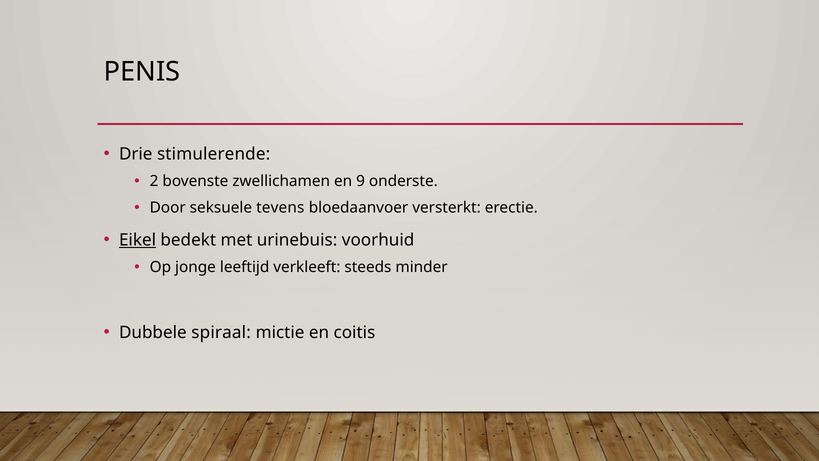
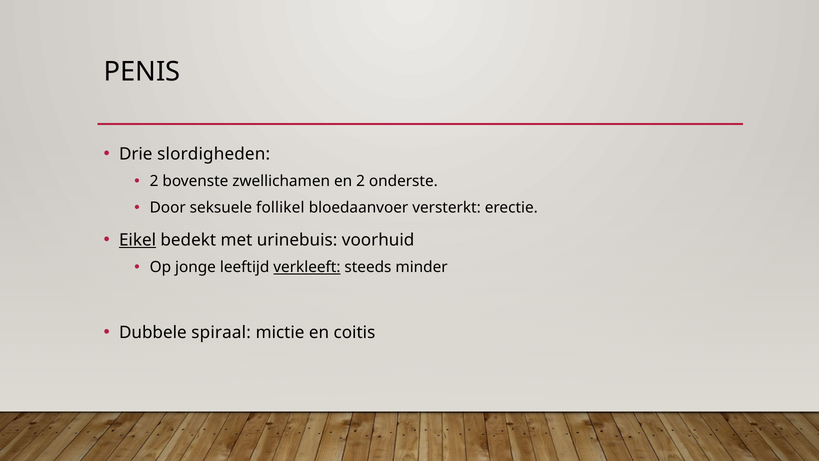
stimulerende: stimulerende -> slordigheden
en 9: 9 -> 2
tevens: tevens -> follikel
verkleeft underline: none -> present
